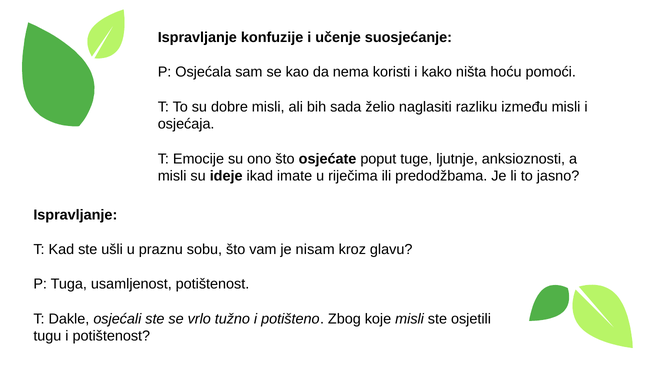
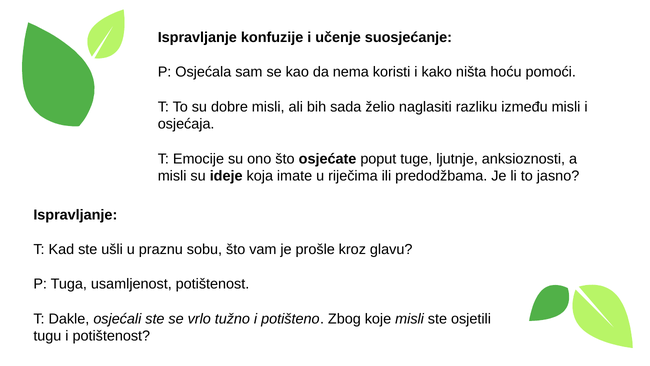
ikad: ikad -> koja
nisam: nisam -> prošle
